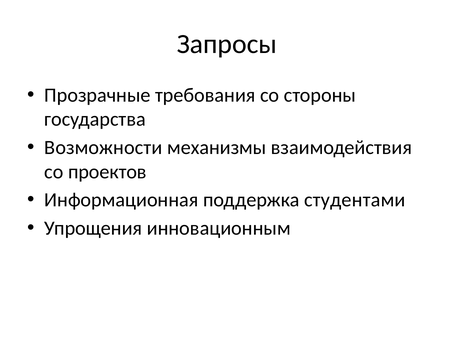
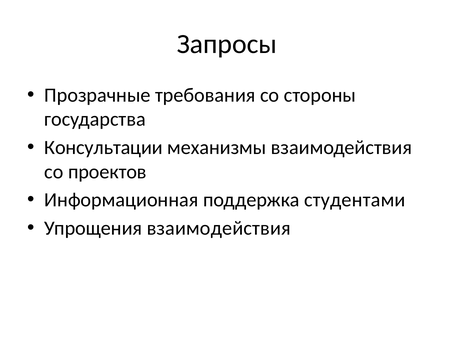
Возможности: Возможности -> Консультации
Упрощения инновационным: инновационным -> взаимодействия
